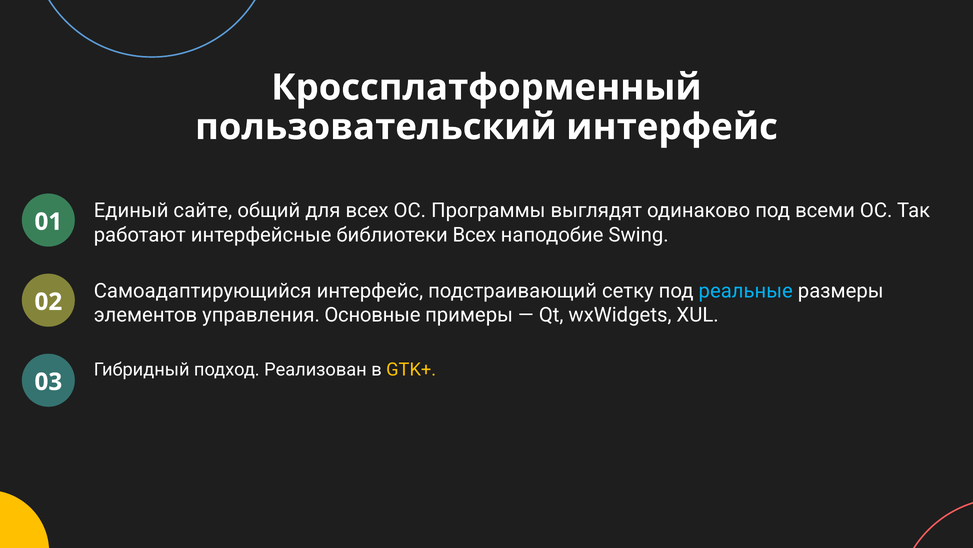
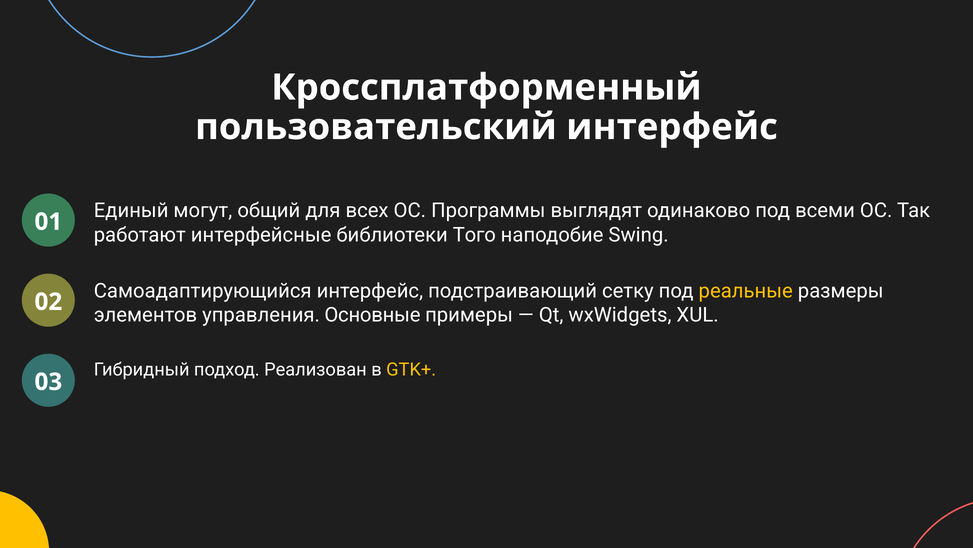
сайте: сайте -> могут
библиотеки Всех: Всех -> Того
реальные colour: light blue -> yellow
